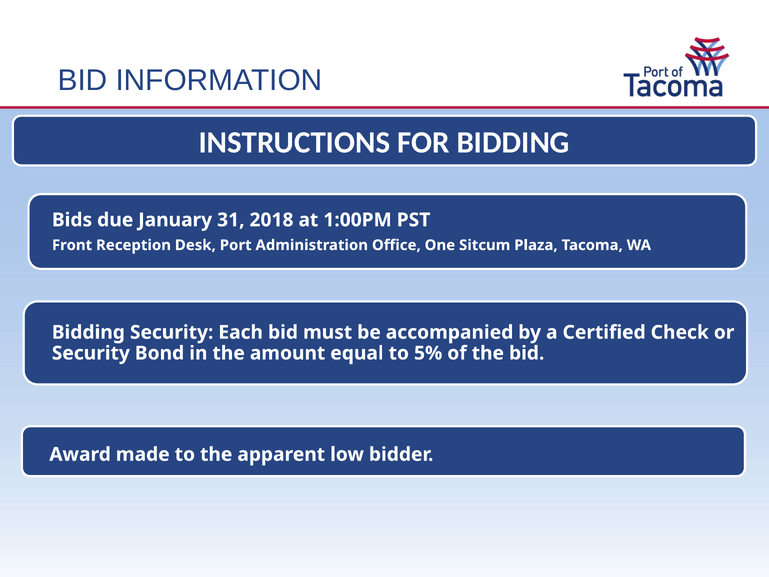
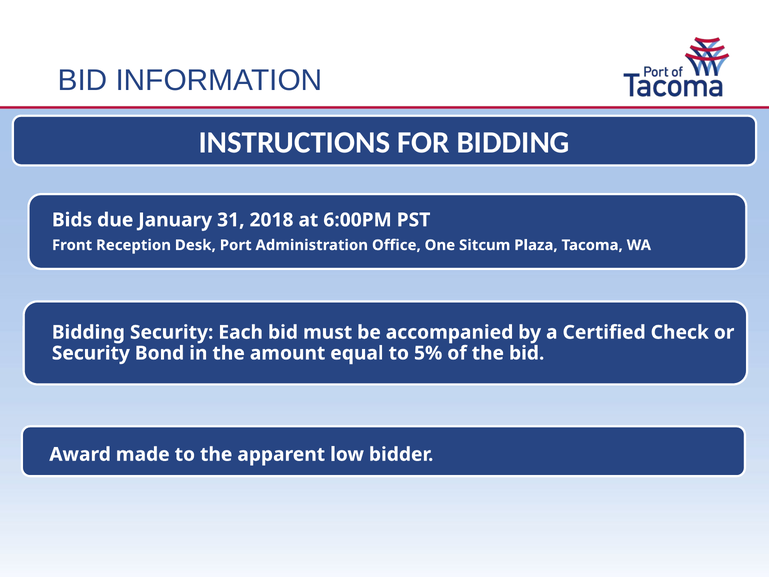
1:00PM: 1:00PM -> 6:00PM
